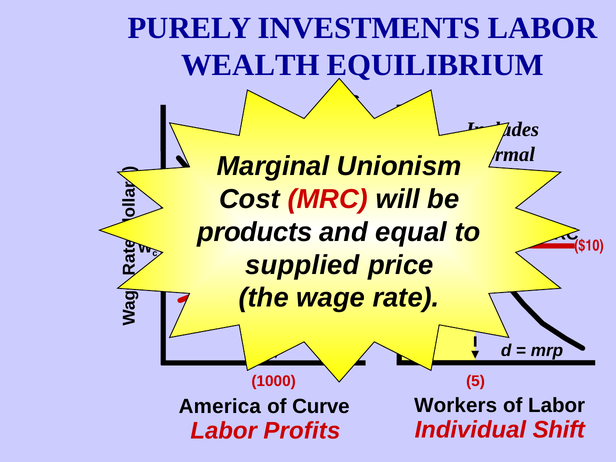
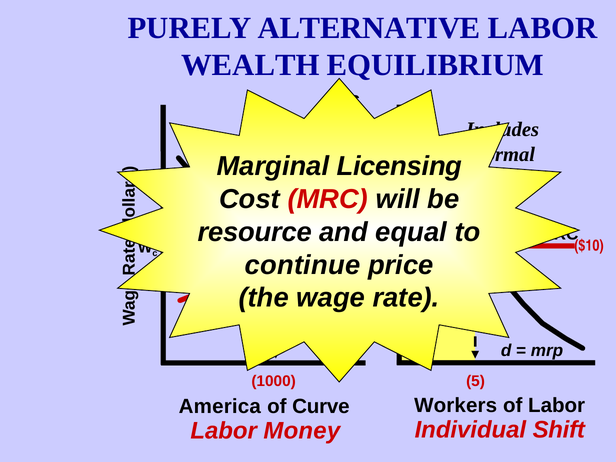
INVESTMENTS: INVESTMENTS -> ALTERNATIVE
Unionism: Unionism -> Licensing
products: products -> resource
supplied: supplied -> continue
Profits: Profits -> Money
